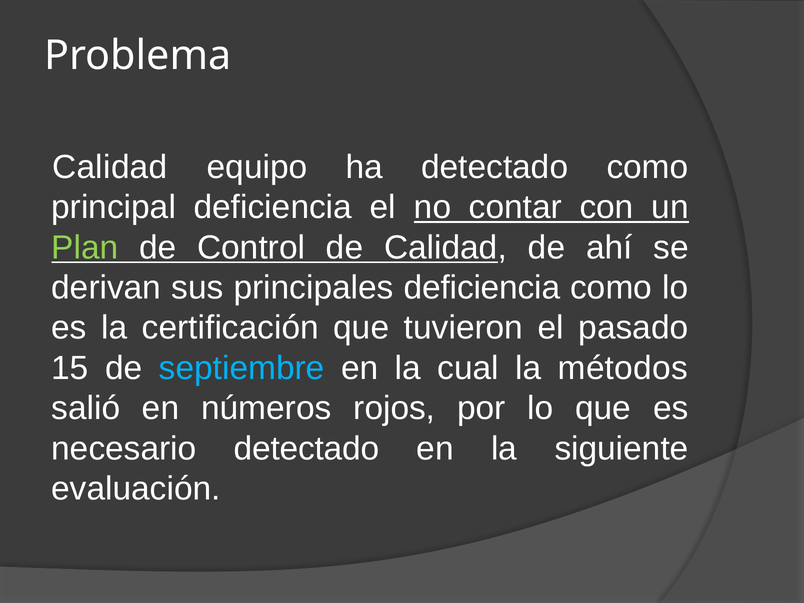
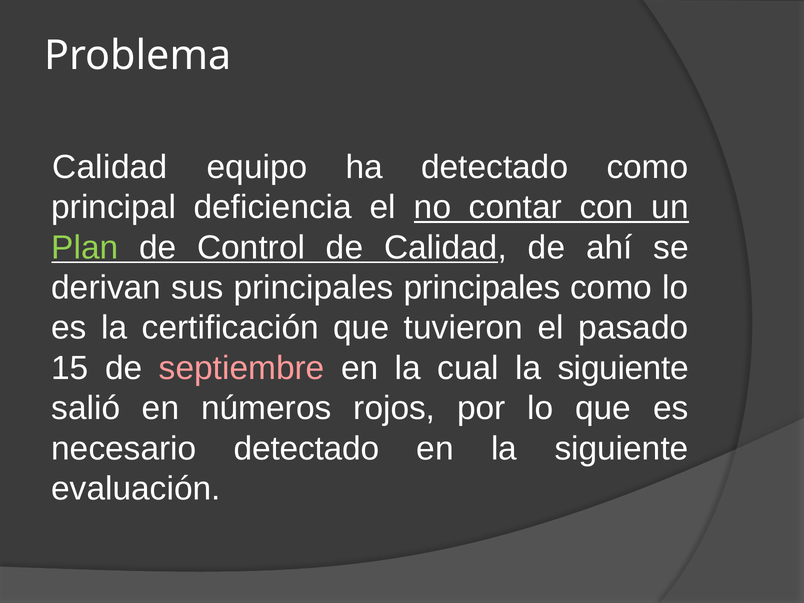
principales deficiencia: deficiencia -> principales
septiembre colour: light blue -> pink
cual la métodos: métodos -> siguiente
